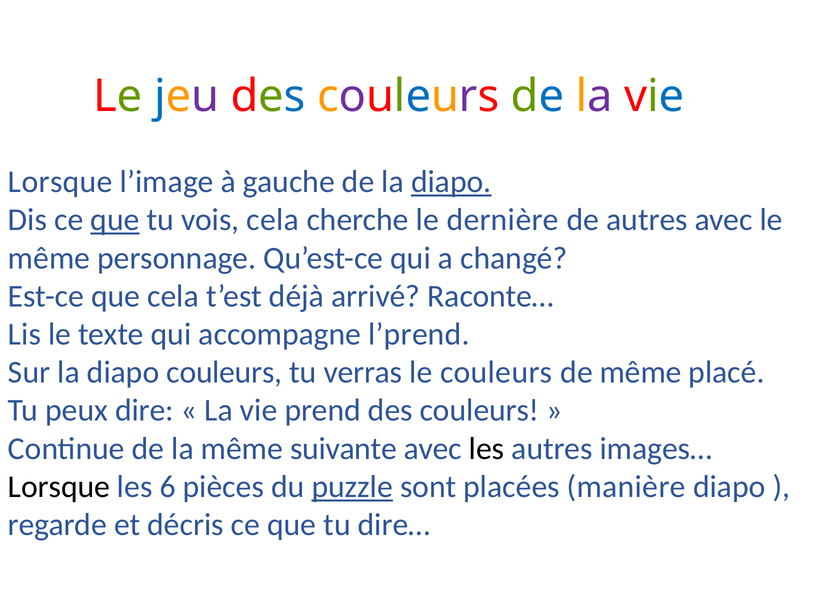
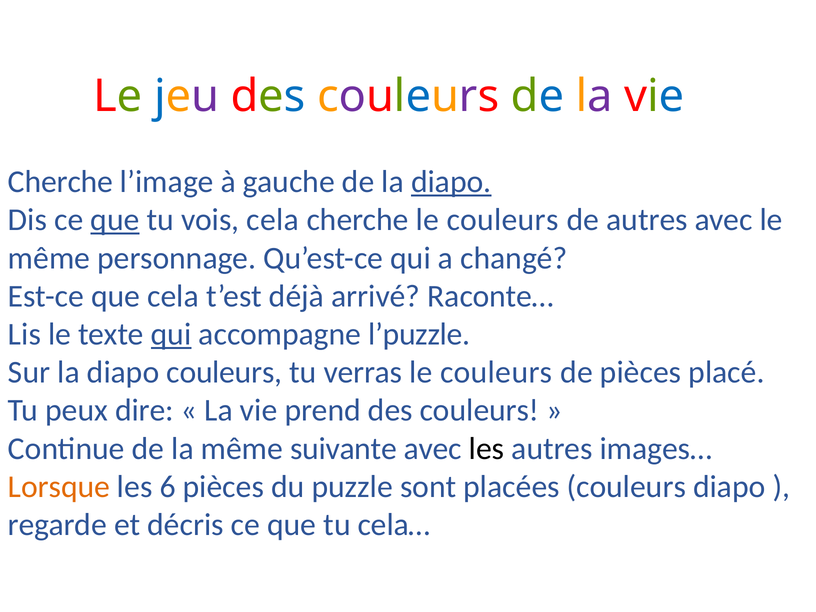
Lorsque at (60, 182): Lorsque -> Cherche
cherche le dernière: dernière -> couleurs
qui at (171, 334) underline: none -> present
l’prend: l’prend -> l’puzzle
de même: même -> pièces
Lorsque at (59, 487) colour: black -> orange
puzzle underline: present -> none
placées manière: manière -> couleurs
dire…: dire… -> cela…
